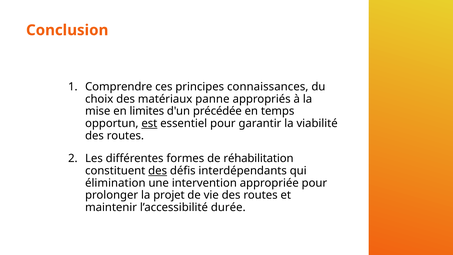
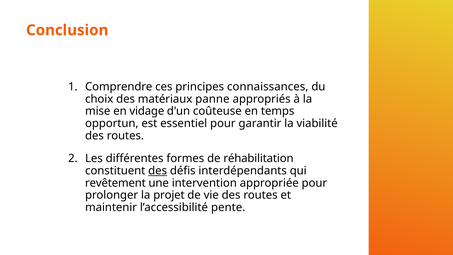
limites: limites -> vidage
précédée: précédée -> coûteuse
est underline: present -> none
élimination: élimination -> revêtement
durée: durée -> pente
